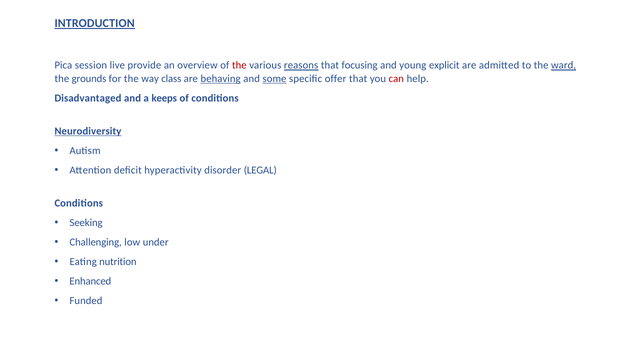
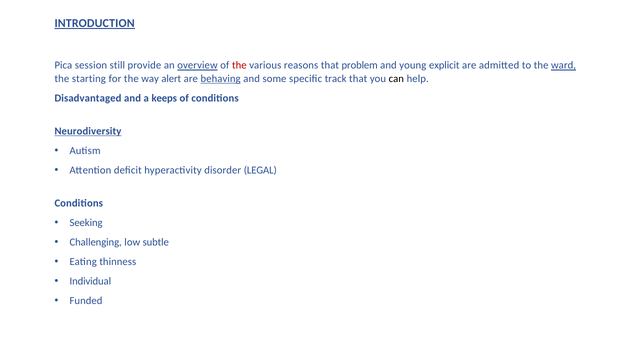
live: live -> still
overview underline: none -> present
reasons underline: present -> none
focusing: focusing -> problem
grounds: grounds -> starting
class: class -> alert
some underline: present -> none
offer: offer -> track
can colour: red -> black
under: under -> subtle
nutrition: nutrition -> thinness
Enhanced: Enhanced -> Individual
